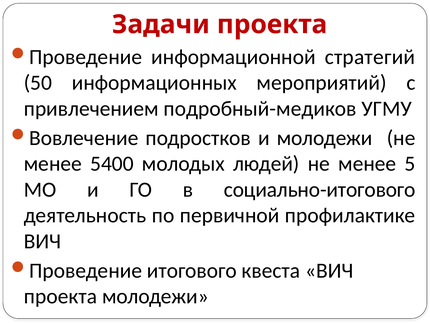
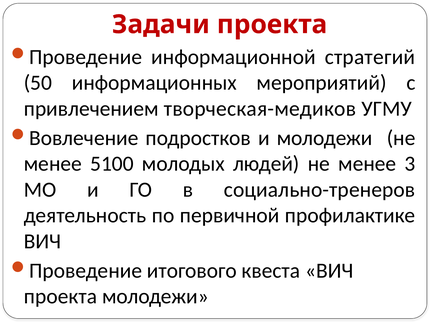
подробный-медиков: подробный-медиков -> творческая-медиков
5400: 5400 -> 5100
5: 5 -> 3
социально-итогового: социально-итогового -> социально-тренеров
